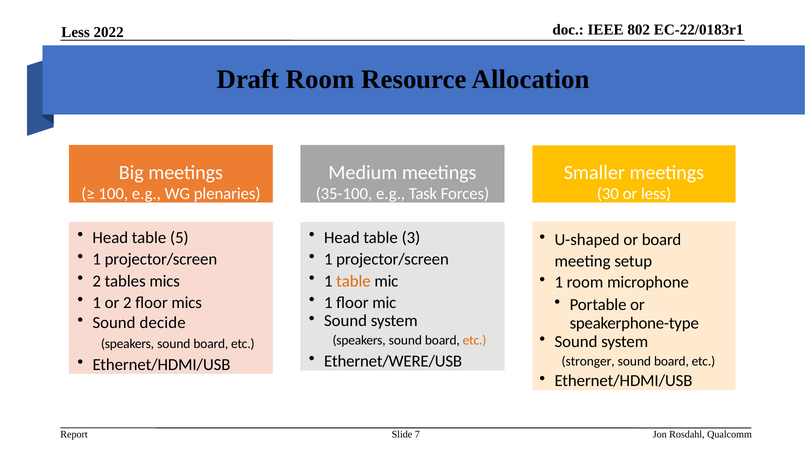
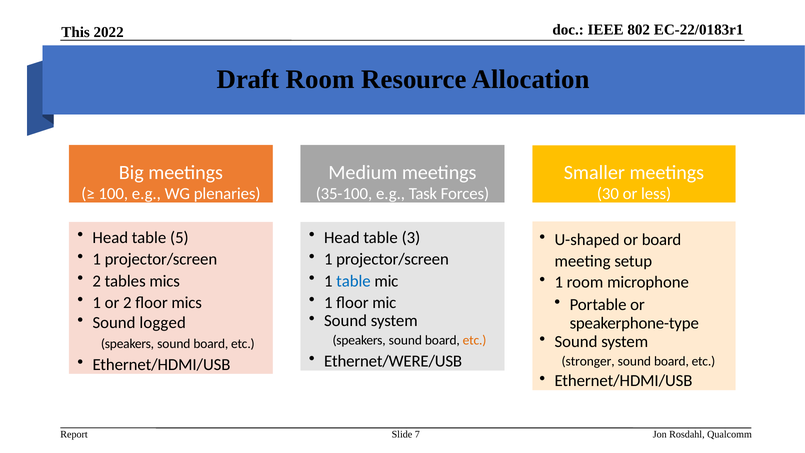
Less at (76, 32): Less -> This
table at (353, 281) colour: orange -> blue
decide: decide -> logged
